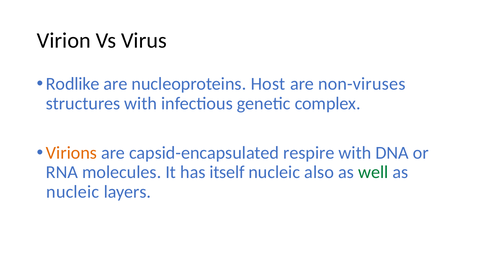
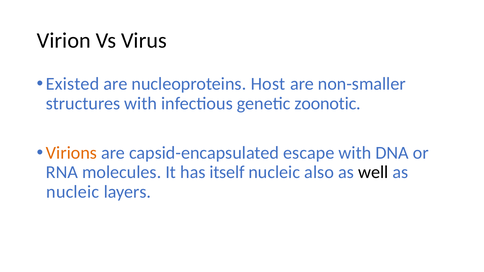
Rodlike: Rodlike -> Existed
non-viruses: non-viruses -> non-smaller
complex: complex -> zoonotic
respire: respire -> escape
well colour: green -> black
